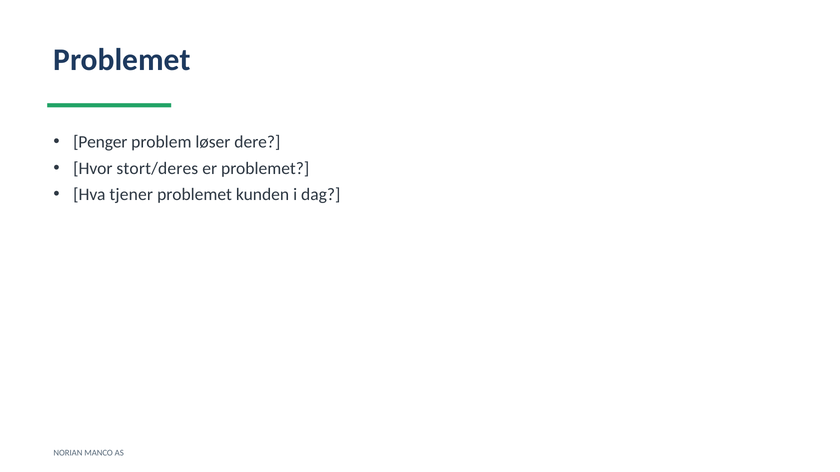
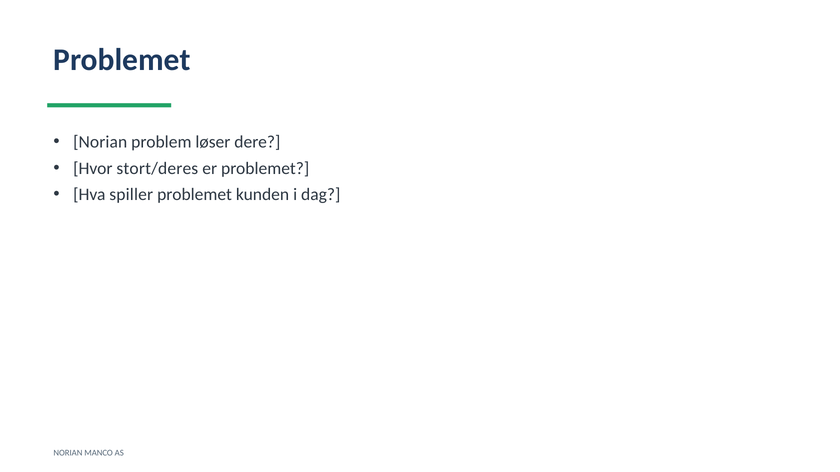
Penger at (100, 142): Penger -> Norian
tjener: tjener -> spiller
